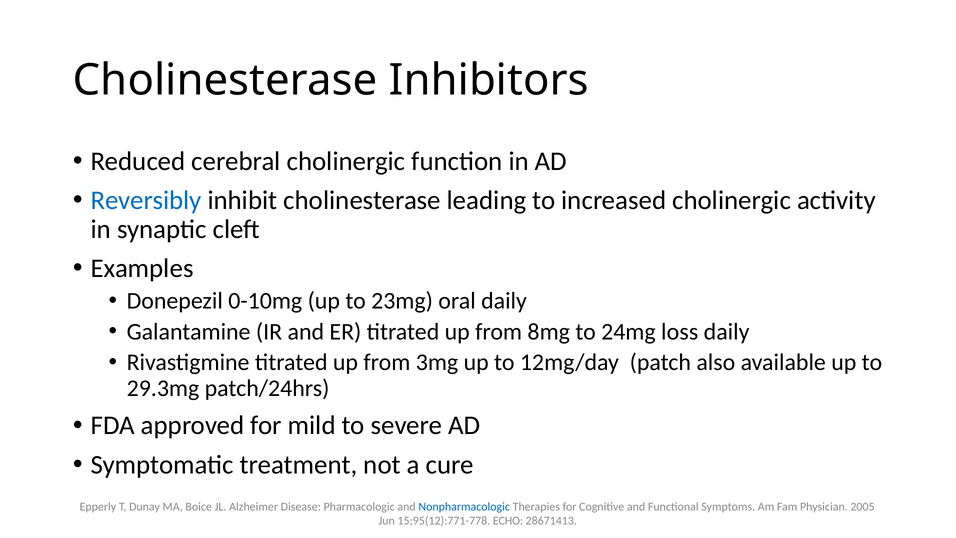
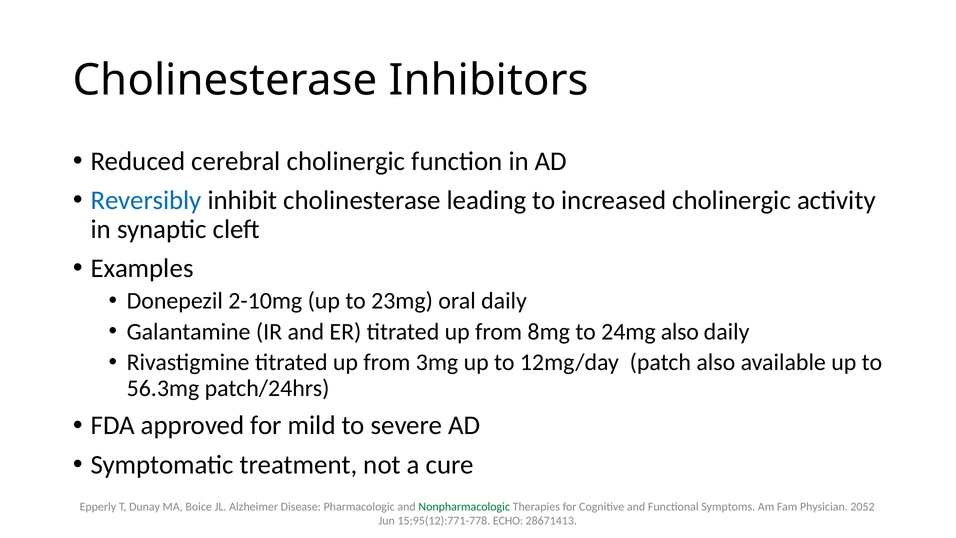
0-10mg: 0-10mg -> 2-10mg
24mg loss: loss -> also
29.3mg: 29.3mg -> 56.3mg
Nonpharmacologic colour: blue -> green
2005: 2005 -> 2052
